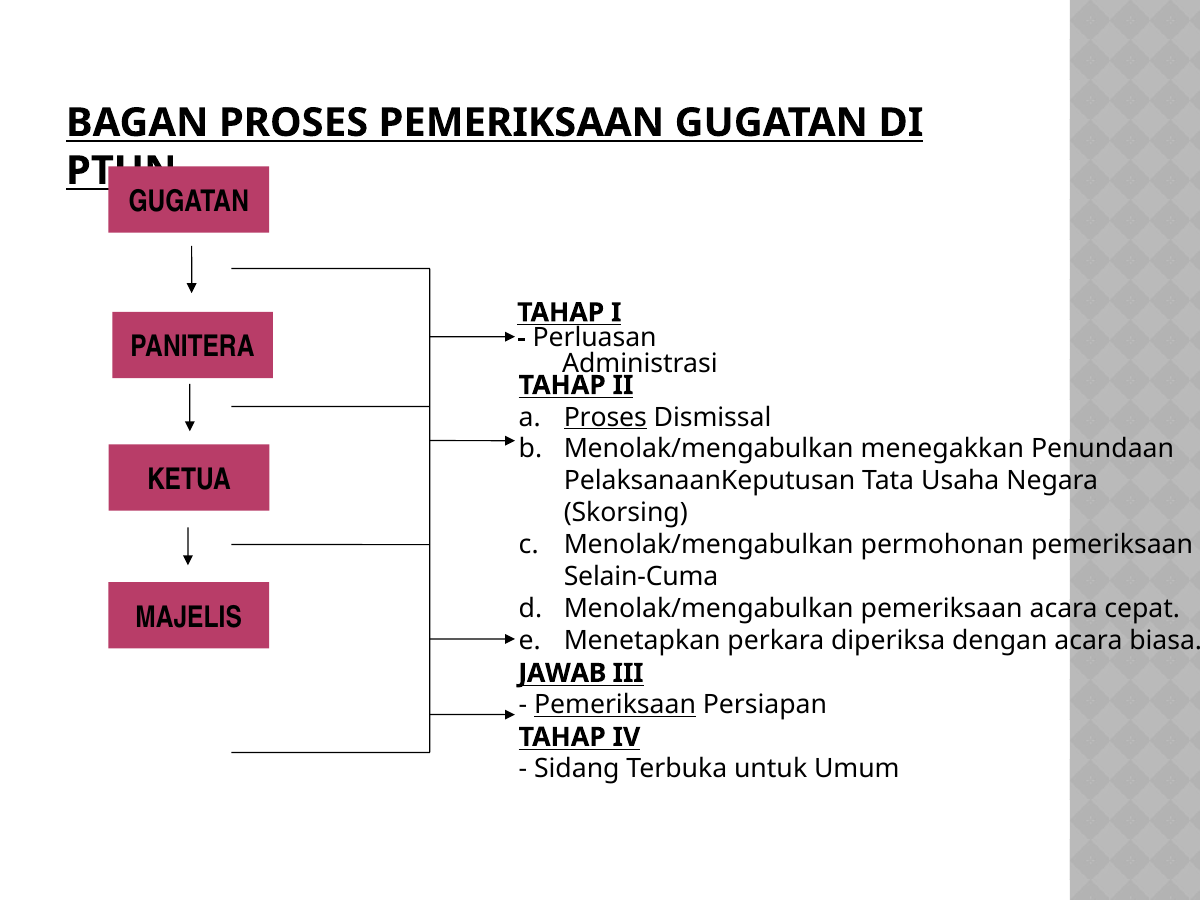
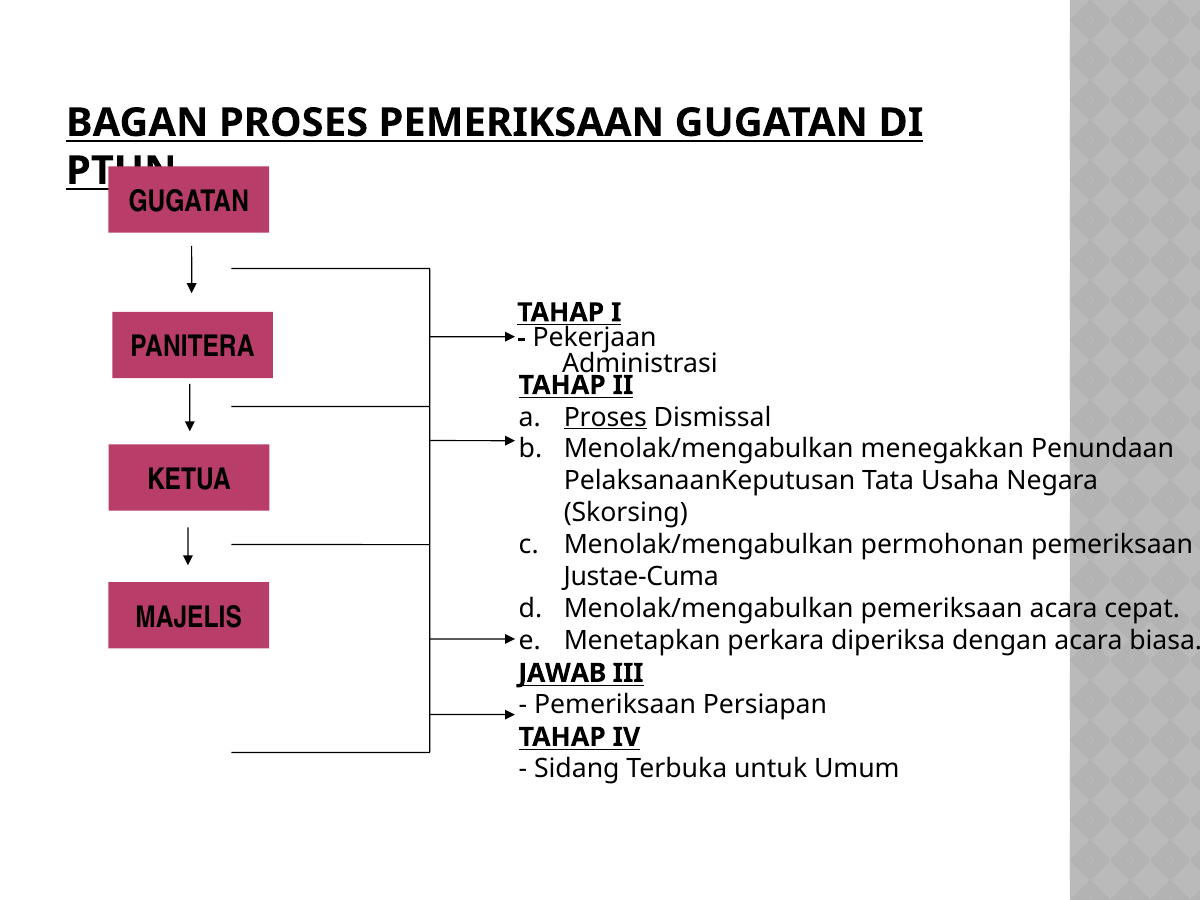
Perluasan: Perluasan -> Pekerjaan
Selain-Cuma: Selain-Cuma -> Justae-Cuma
Pemeriksaan at (615, 705) underline: present -> none
